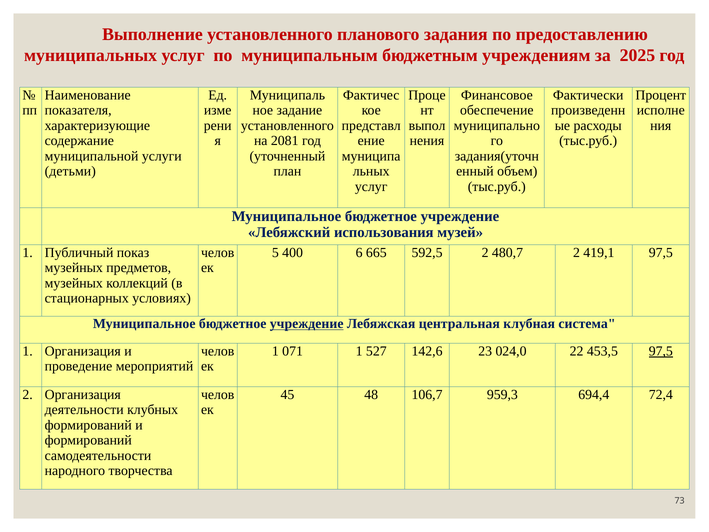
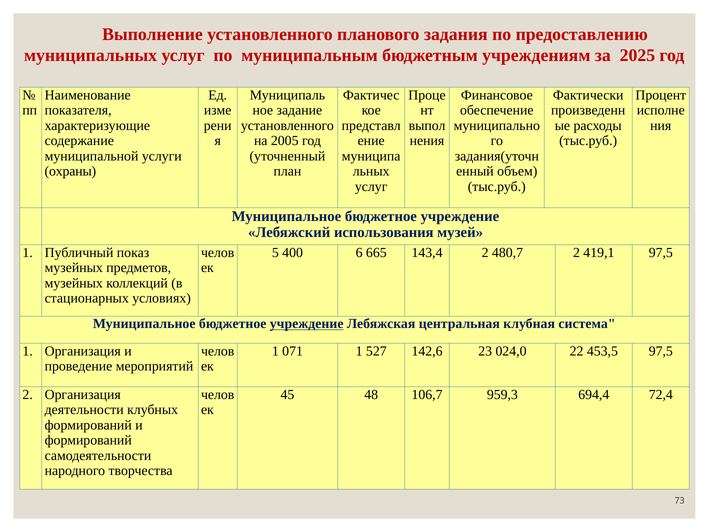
2081: 2081 -> 2005
детьми: детьми -> охраны
592,5: 592,5 -> 143,4
97,5 at (661, 351) underline: present -> none
